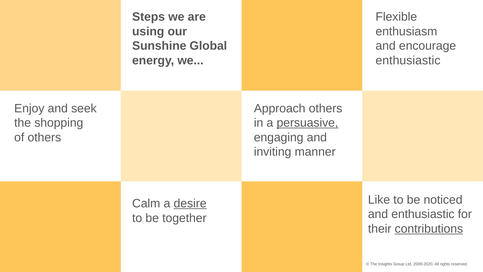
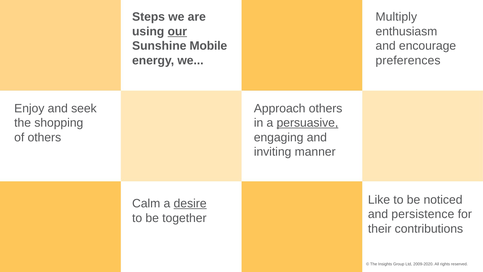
Flexible: Flexible -> Multiply
our underline: none -> present
Global: Global -> Mobile
enthusiastic at (408, 60): enthusiastic -> preferences
and enthusiastic: enthusiastic -> persistence
contributions underline: present -> none
